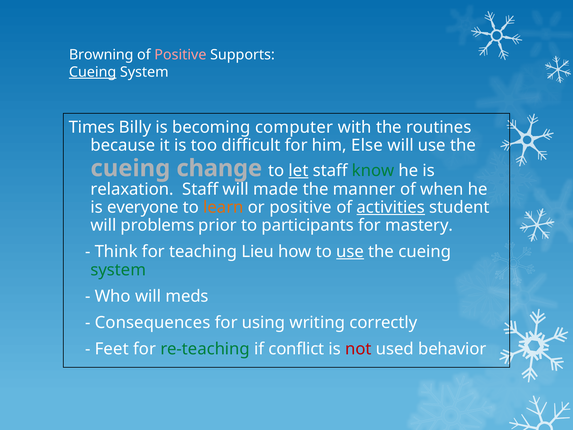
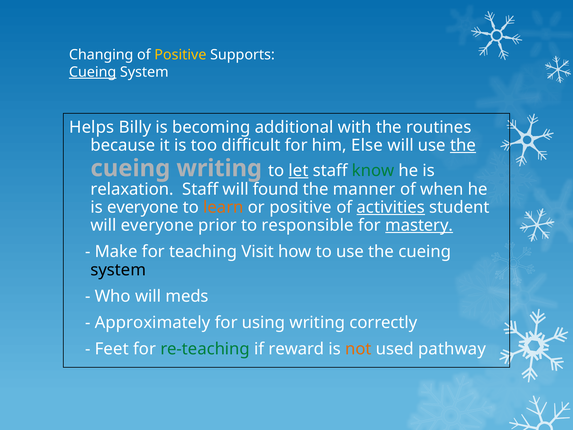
Browning: Browning -> Changing
Positive at (180, 55) colour: pink -> yellow
Times: Times -> Helps
computer: computer -> additional
the at (463, 145) underline: none -> present
cueing change: change -> writing
made: made -> found
will problems: problems -> everyone
participants: participants -> responsible
mastery underline: none -> present
Think: Think -> Make
Lieu: Lieu -> Visit
use at (350, 252) underline: present -> none
system at (118, 270) colour: green -> black
Consequences: Consequences -> Approximately
conflict: conflict -> reward
not colour: red -> orange
behavior: behavior -> pathway
